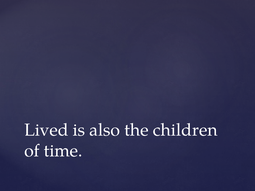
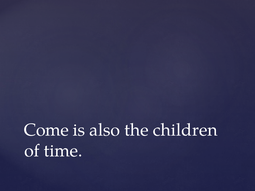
Lived: Lived -> Come
